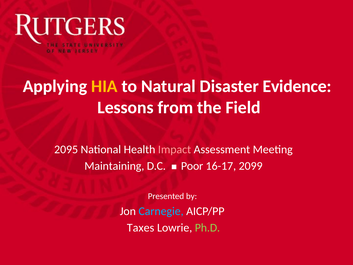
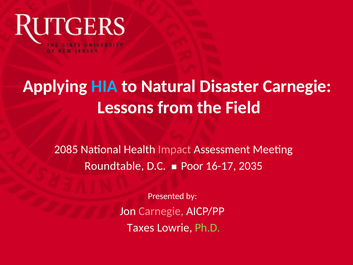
HIA colour: yellow -> light blue
Disaster Evidence: Evidence -> Carnegie
2095: 2095 -> 2085
Maintaining: Maintaining -> Roundtable
2099: 2099 -> 2035
Carnegie at (161, 211) colour: light blue -> pink
